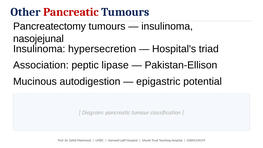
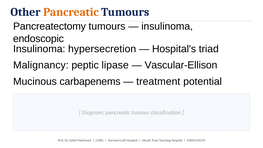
Pancreatic at (71, 12) colour: red -> orange
nasojejunal: nasojejunal -> endoscopic
Association: Association -> Malignancy
Pakistan-Ellison: Pakistan-Ellison -> Vascular-Ellison
autodigestion: autodigestion -> carbapenems
epigastric: epigastric -> treatment
